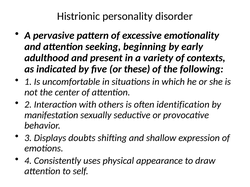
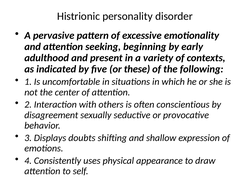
identification: identification -> conscientious
manifestation: manifestation -> disagreement
